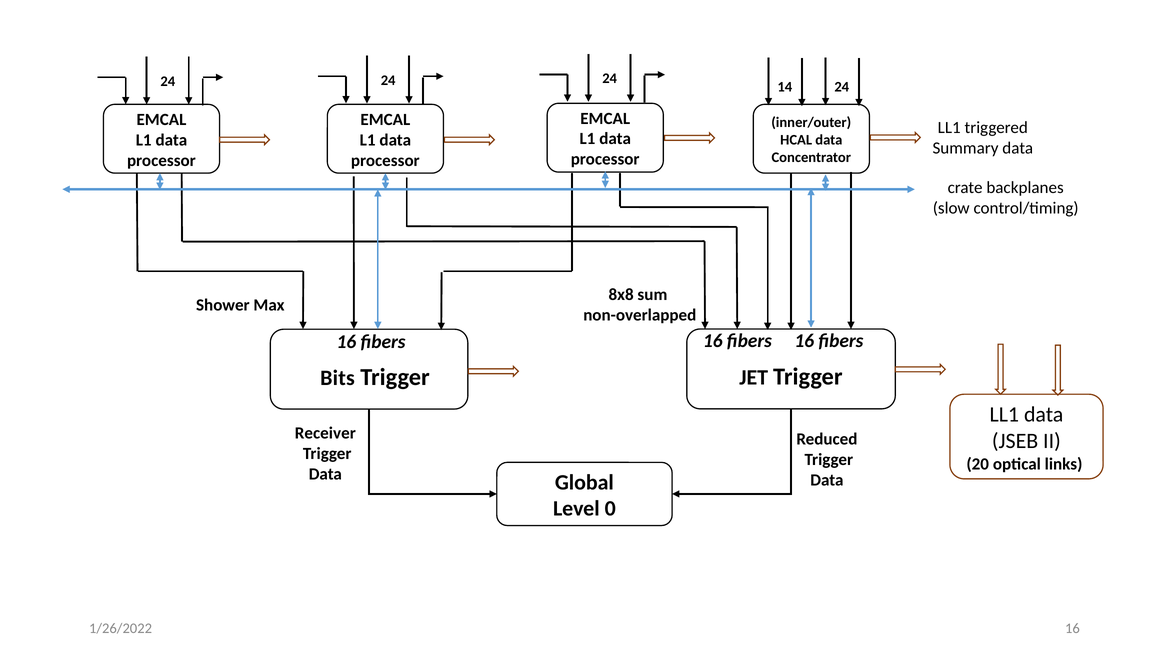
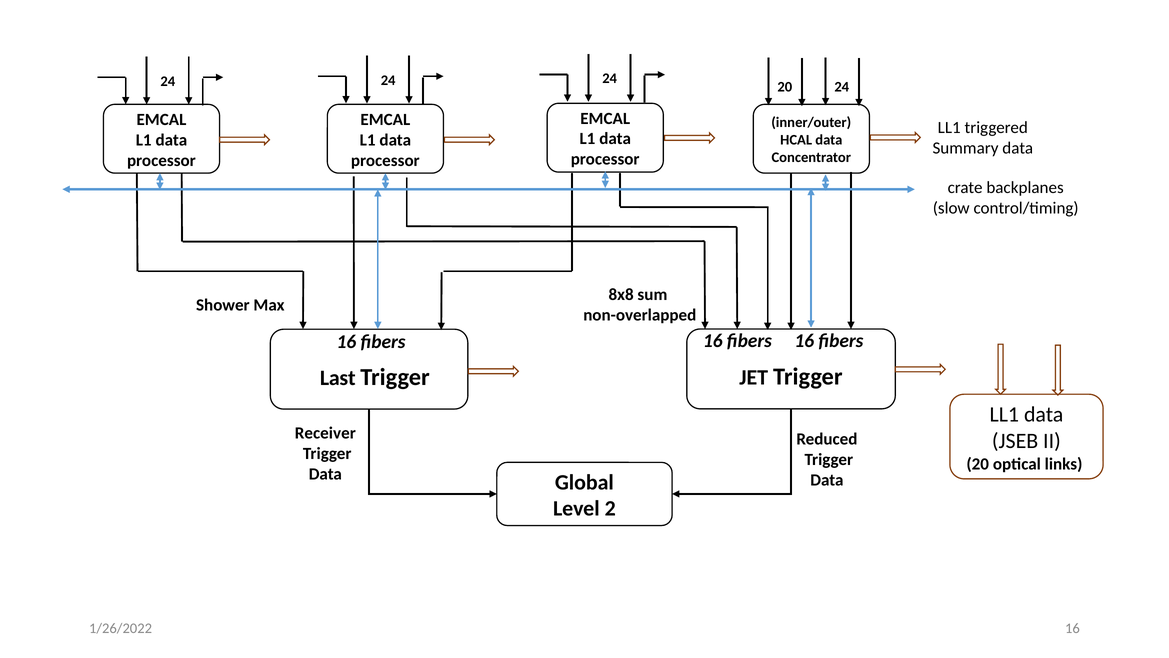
24 14: 14 -> 20
Bits: Bits -> Last
0: 0 -> 2
